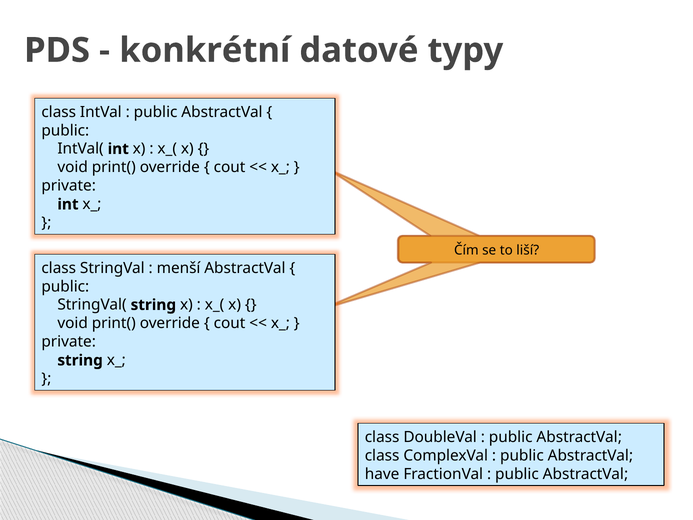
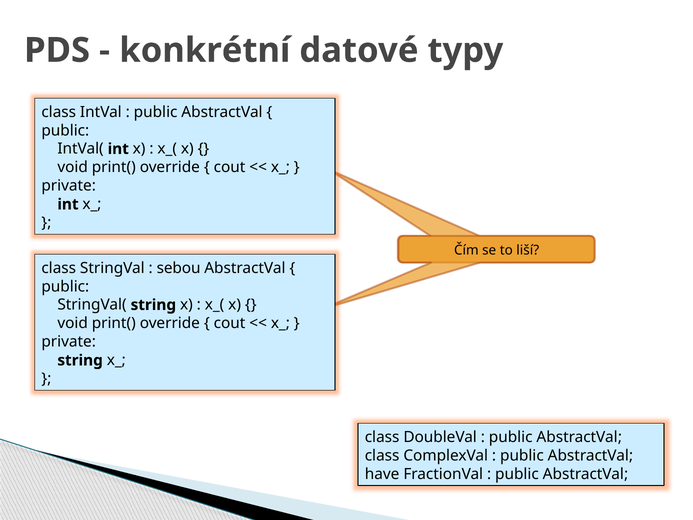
menší: menší -> sebou
